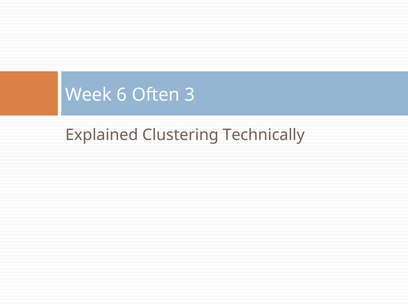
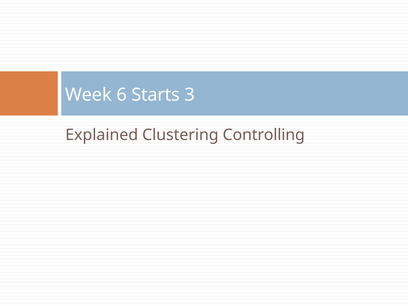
Often: Often -> Starts
Technically: Technically -> Controlling
